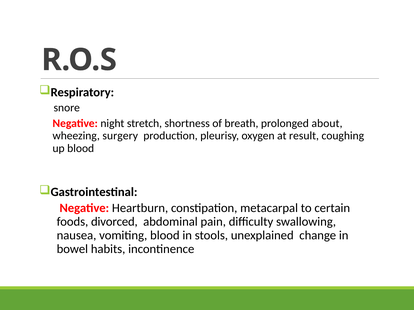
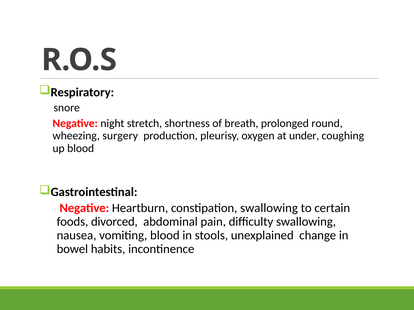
about: about -> round
result: result -> under
constipation metacarpal: metacarpal -> swallowing
